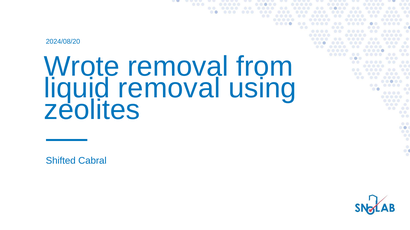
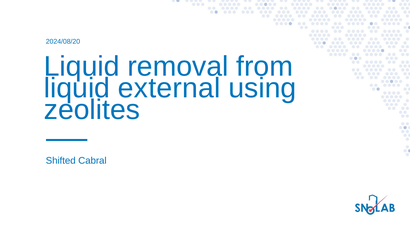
Wrote at (82, 67): Wrote -> Liquid
liquid removal: removal -> external
